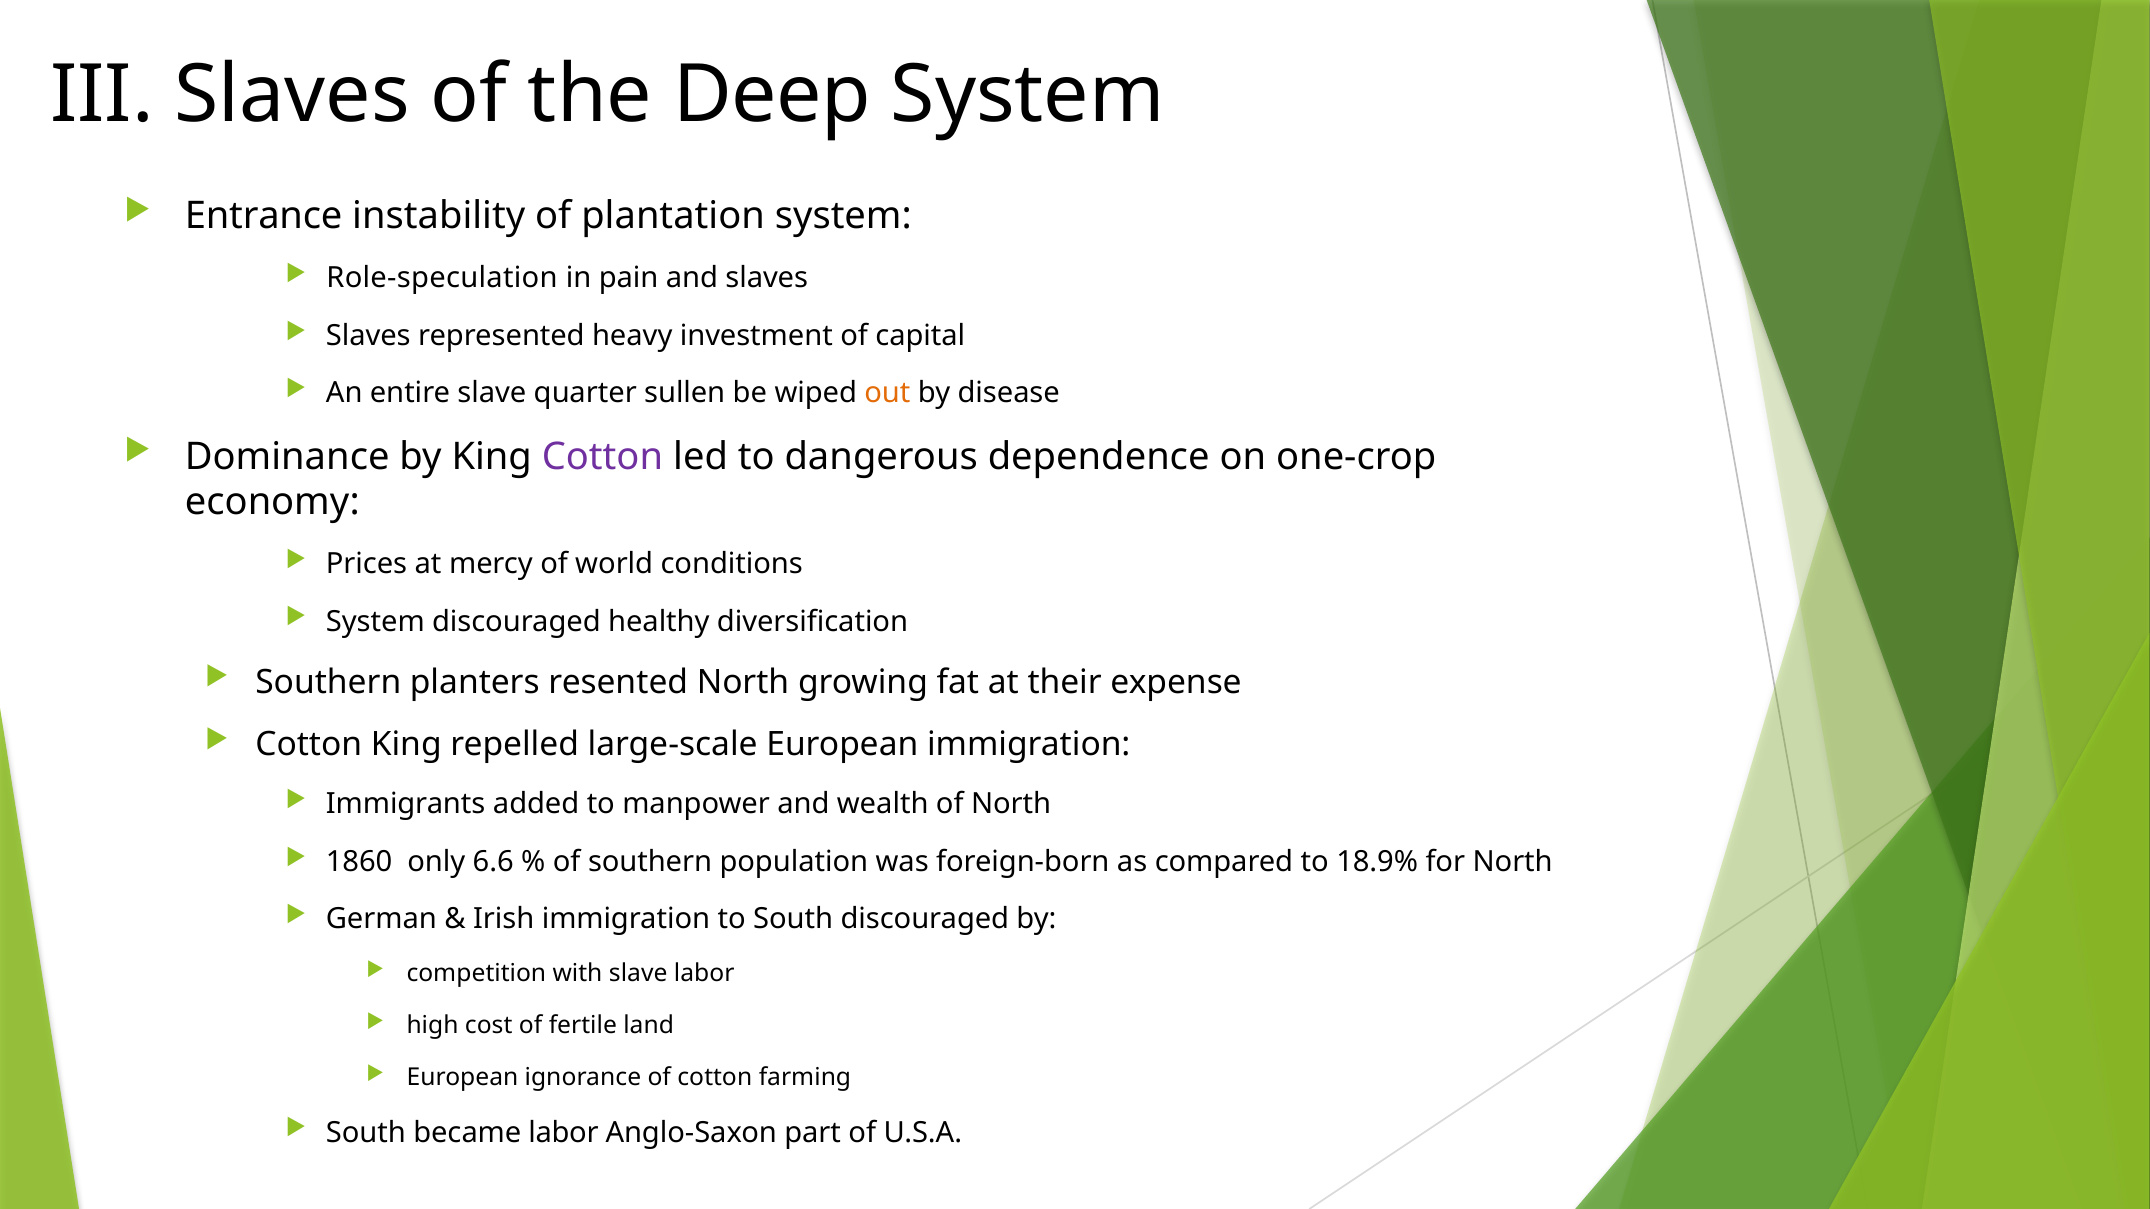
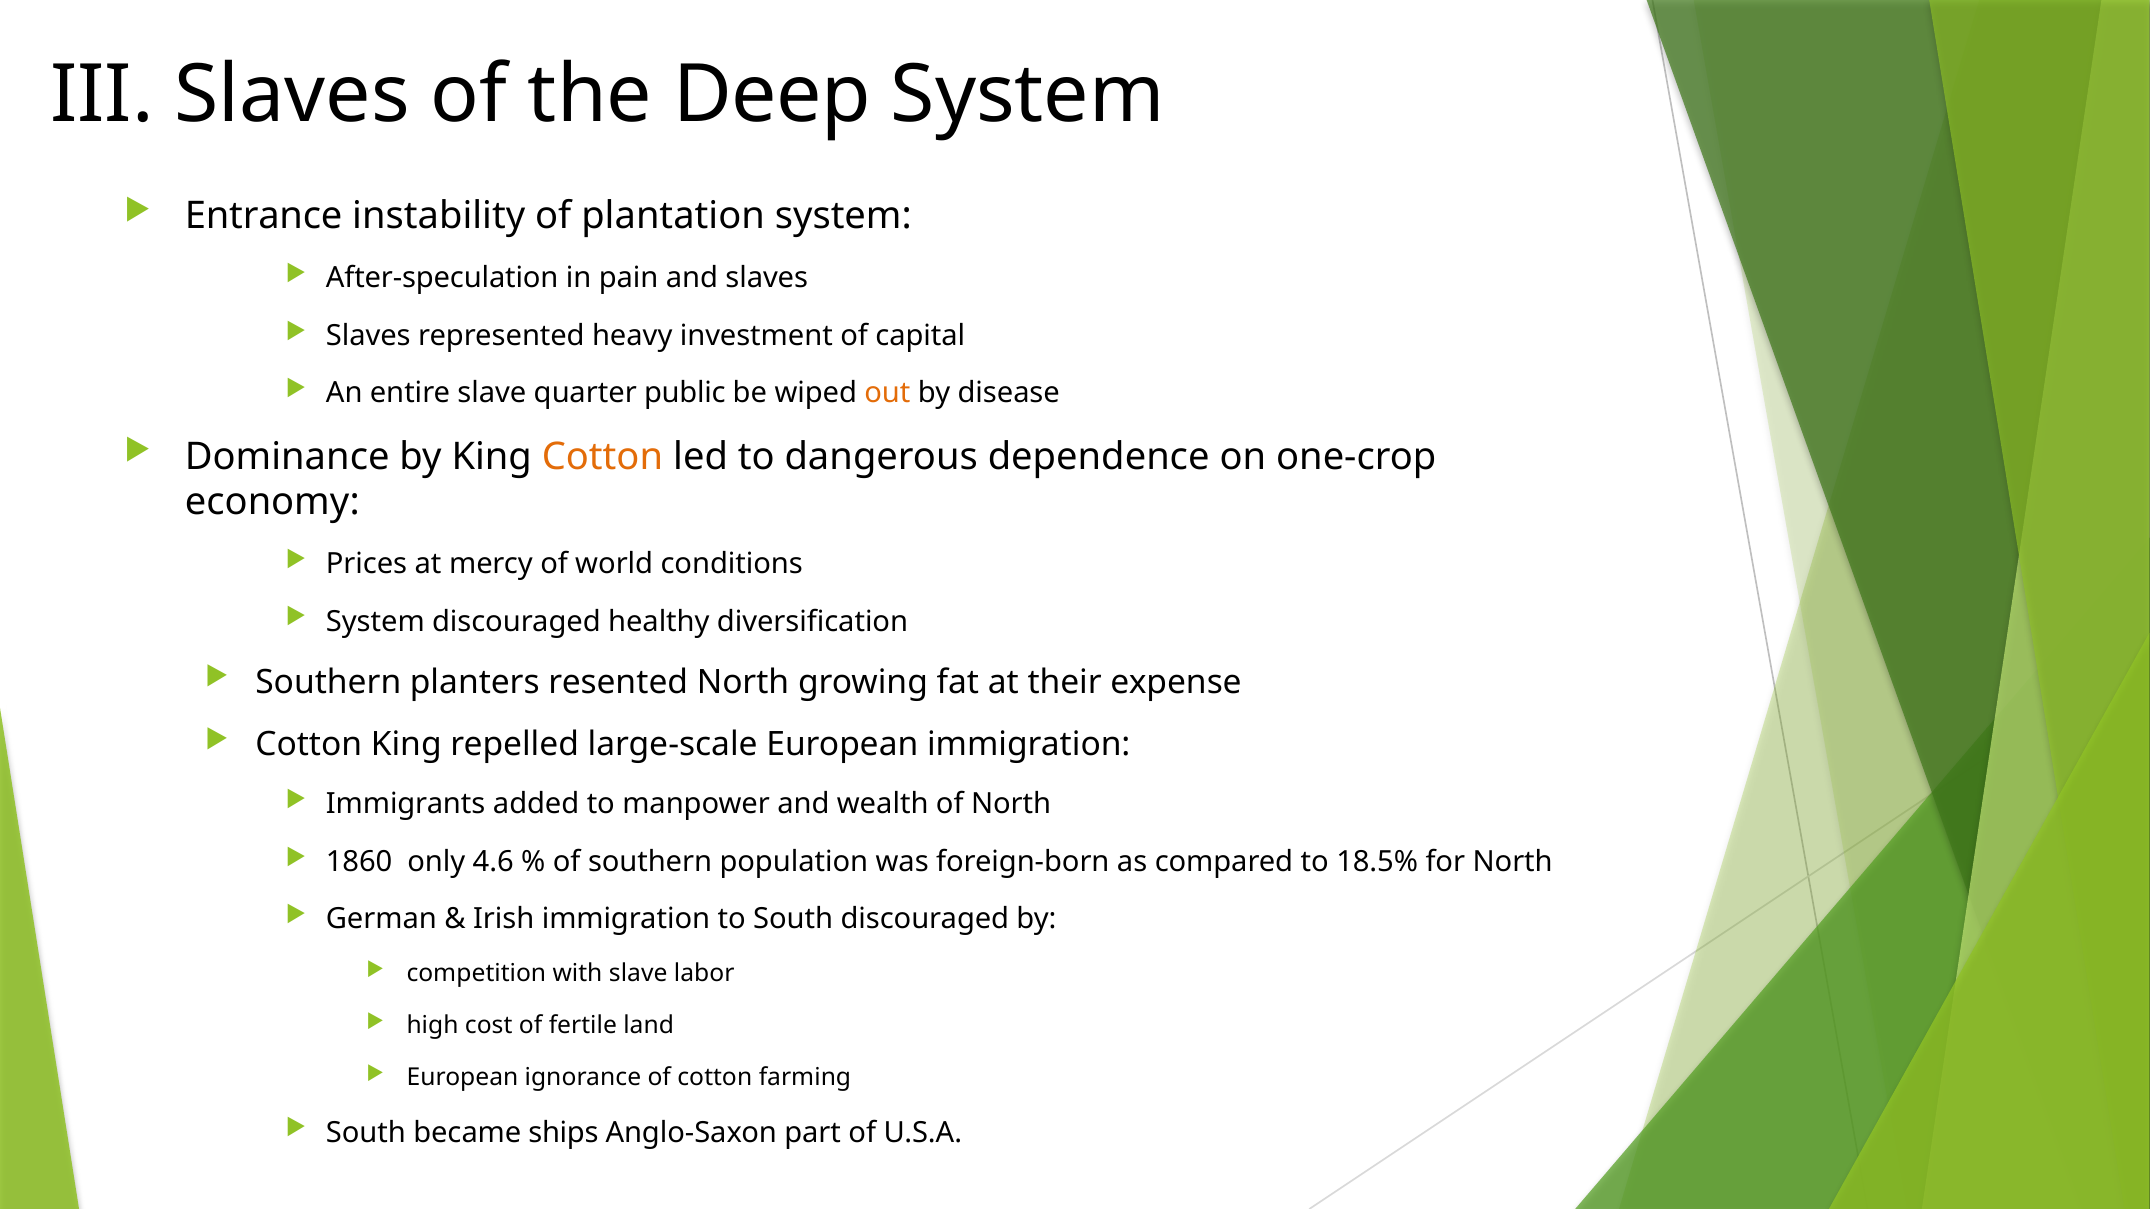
Role-speculation: Role-speculation -> After-speculation
sullen: sullen -> public
Cotton at (602, 457) colour: purple -> orange
6.6: 6.6 -> 4.6
18.9%: 18.9% -> 18.5%
became labor: labor -> ships
